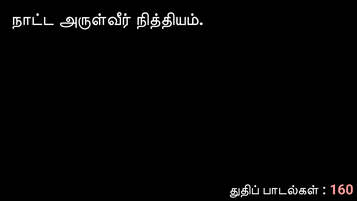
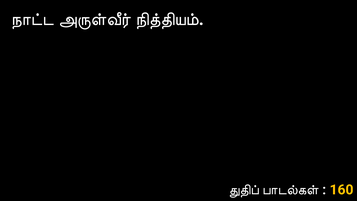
160 colour: pink -> yellow
